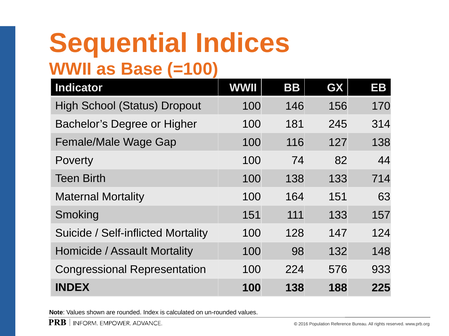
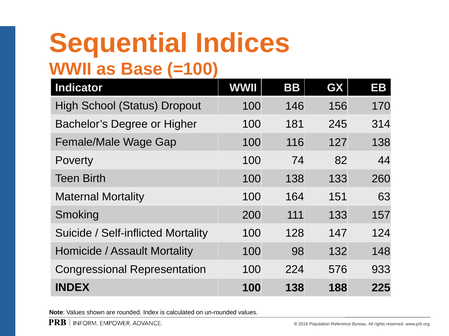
714: 714 -> 260
Smoking 151: 151 -> 200
